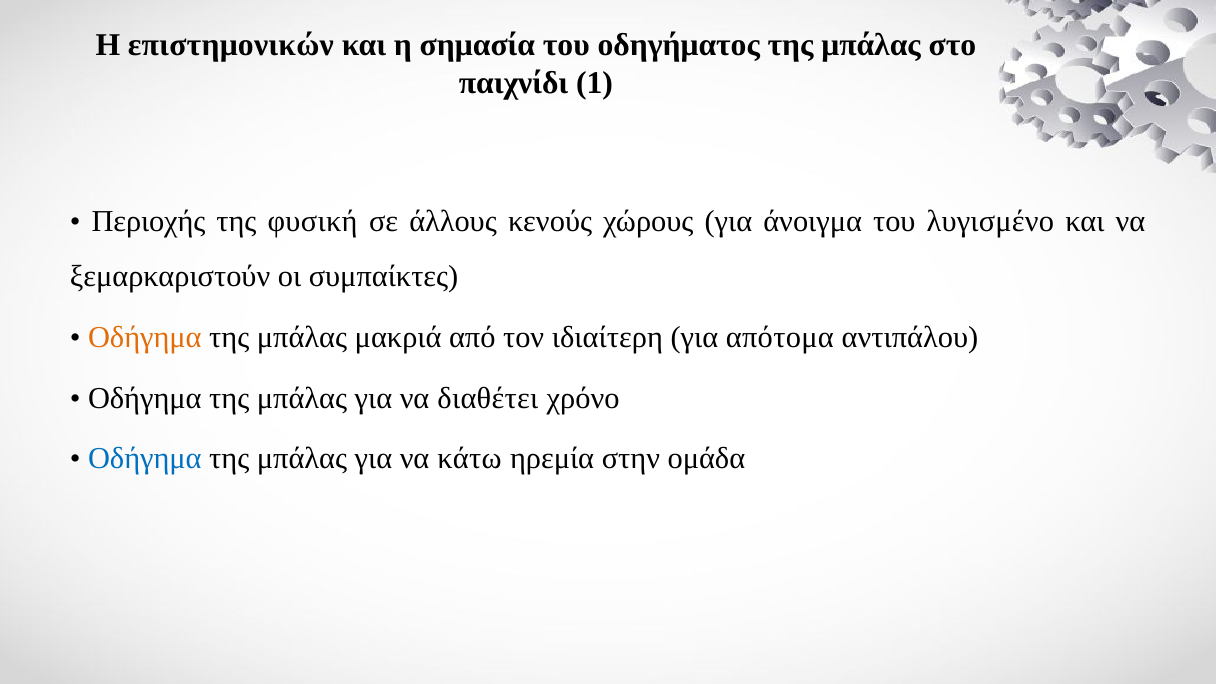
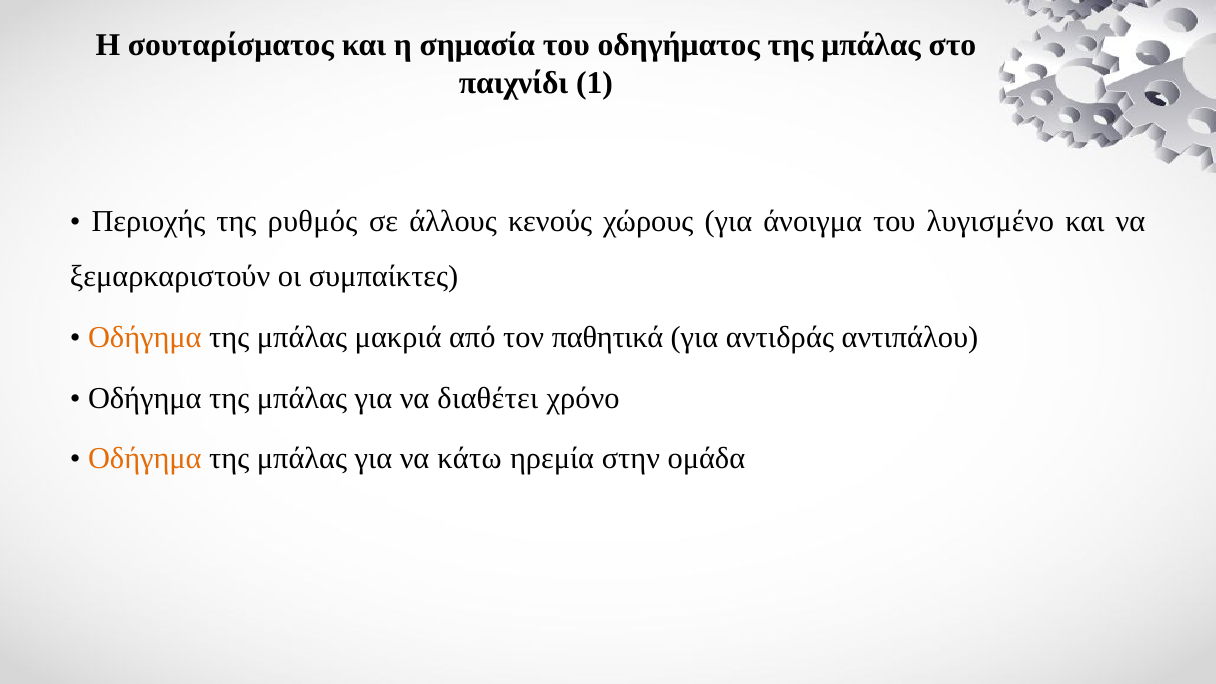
επιστημονικών: επιστημονικών -> σουταρίσματος
φυσική: φυσική -> ρυθμός
ιδιαίτερη: ιδιαίτερη -> παθητικά
απότομα: απότομα -> αντιδράς
Οδήγημα at (145, 459) colour: blue -> orange
